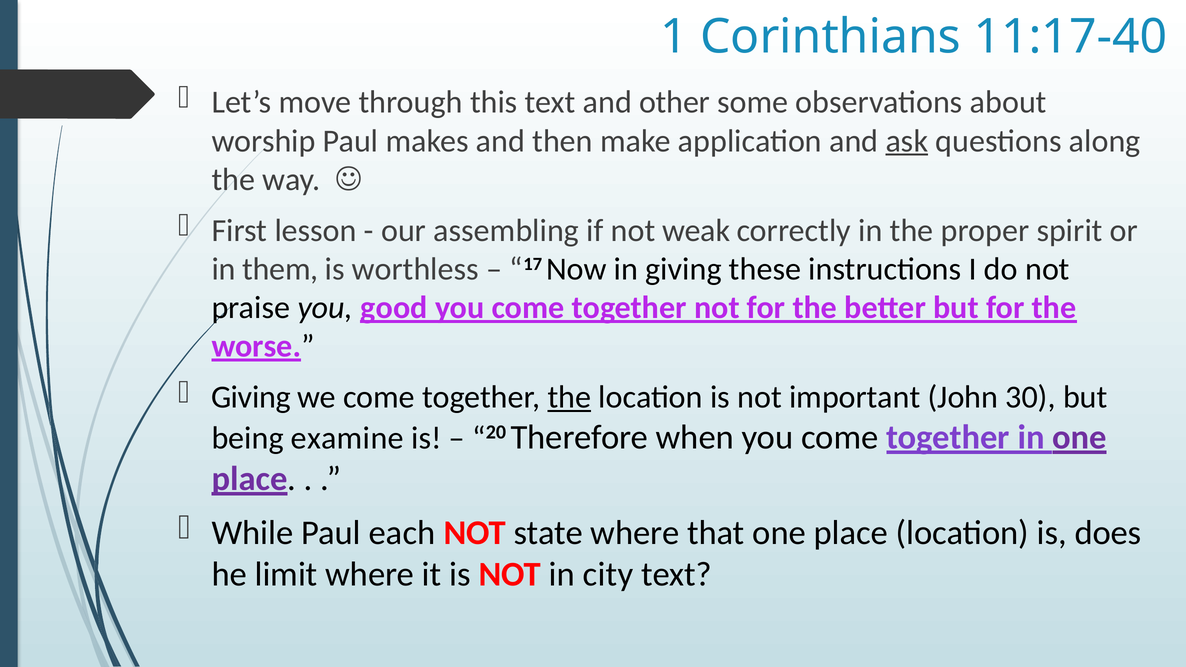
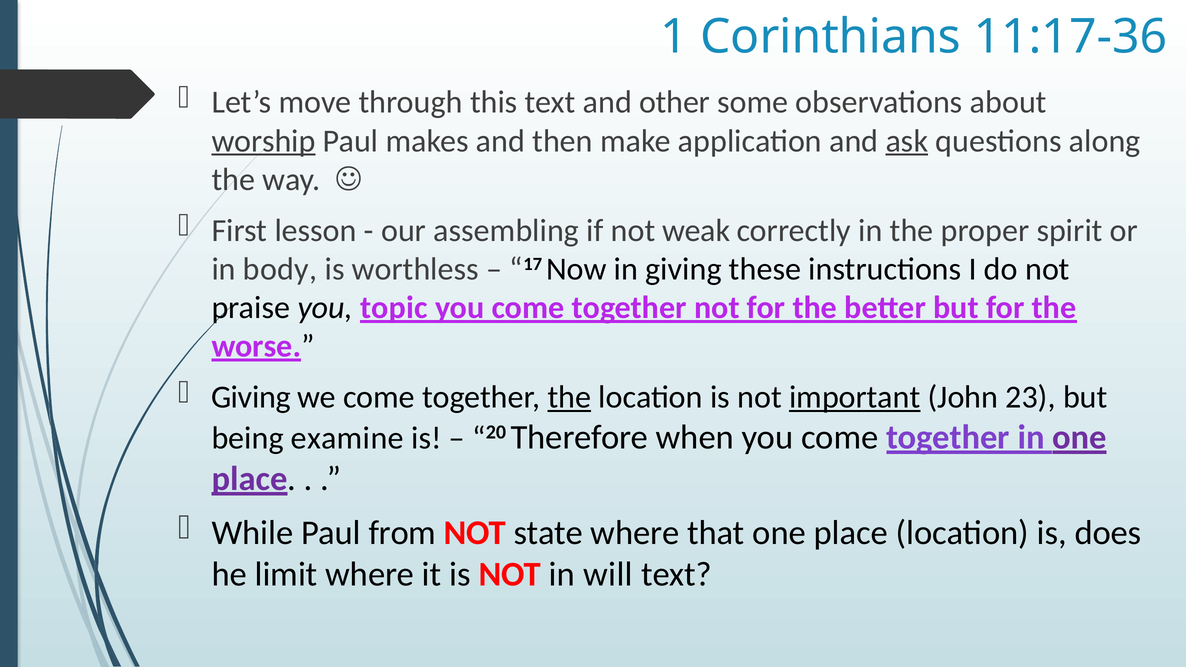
11:17-40: 11:17-40 -> 11:17-36
worship underline: none -> present
them: them -> body
good: good -> topic
important underline: none -> present
30: 30 -> 23
each: each -> from
city: city -> will
